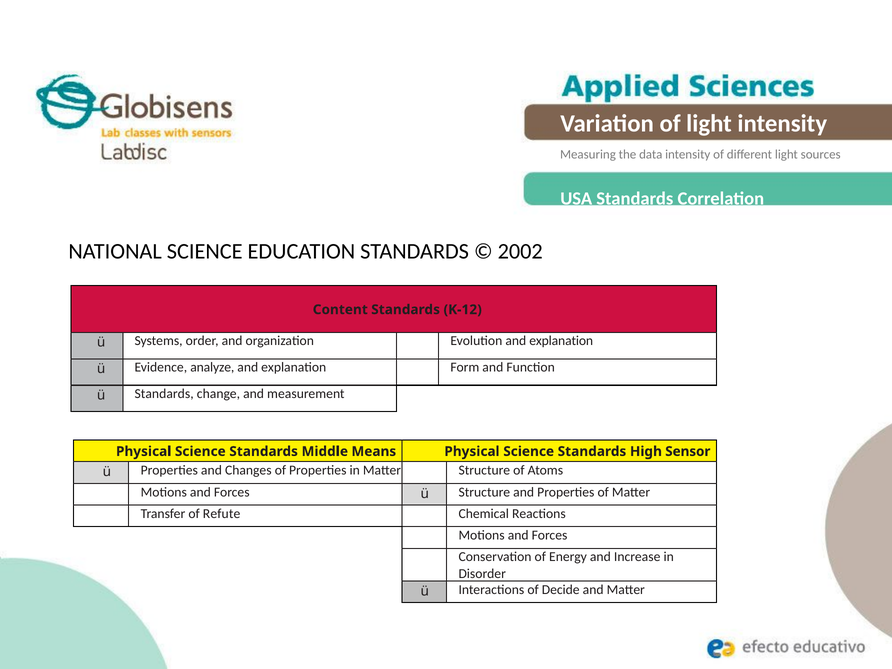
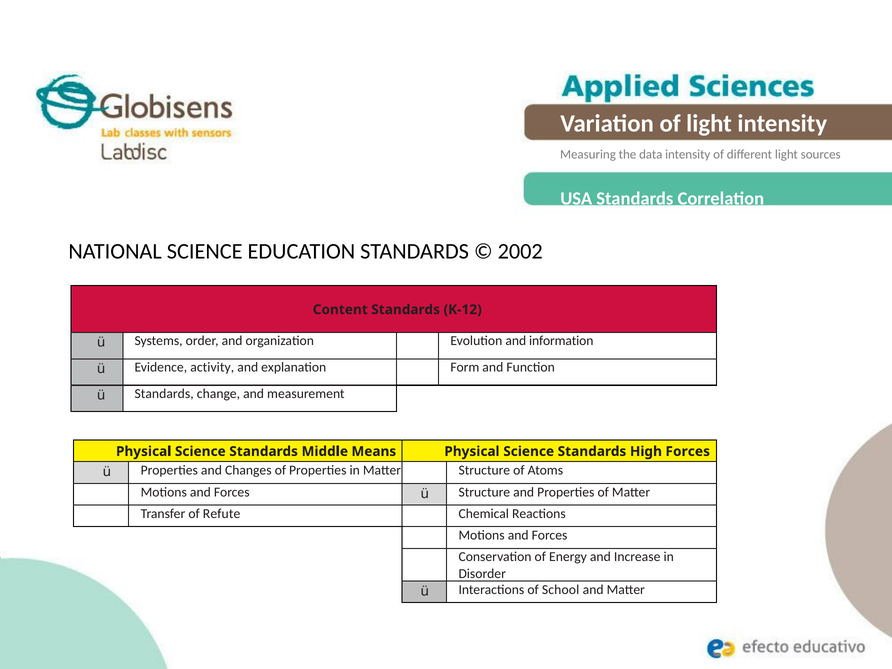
Evolution and explanation: explanation -> information
analyze: analyze -> activity
High Sensor: Sensor -> Forces
Decide: Decide -> School
